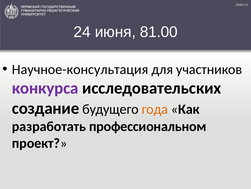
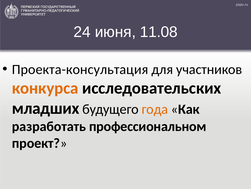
81.00: 81.00 -> 11.08
Научное-консультация: Научное-консультация -> Проекта-консультация
конкурса colour: purple -> orange
создание: создание -> младших
